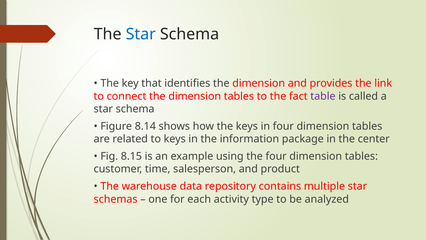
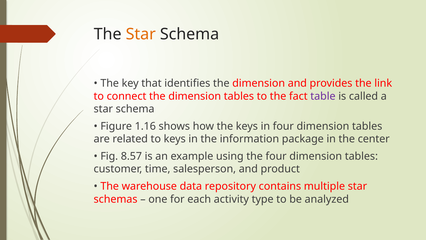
Star at (141, 34) colour: blue -> orange
8.14: 8.14 -> 1.16
8.15: 8.15 -> 8.57
